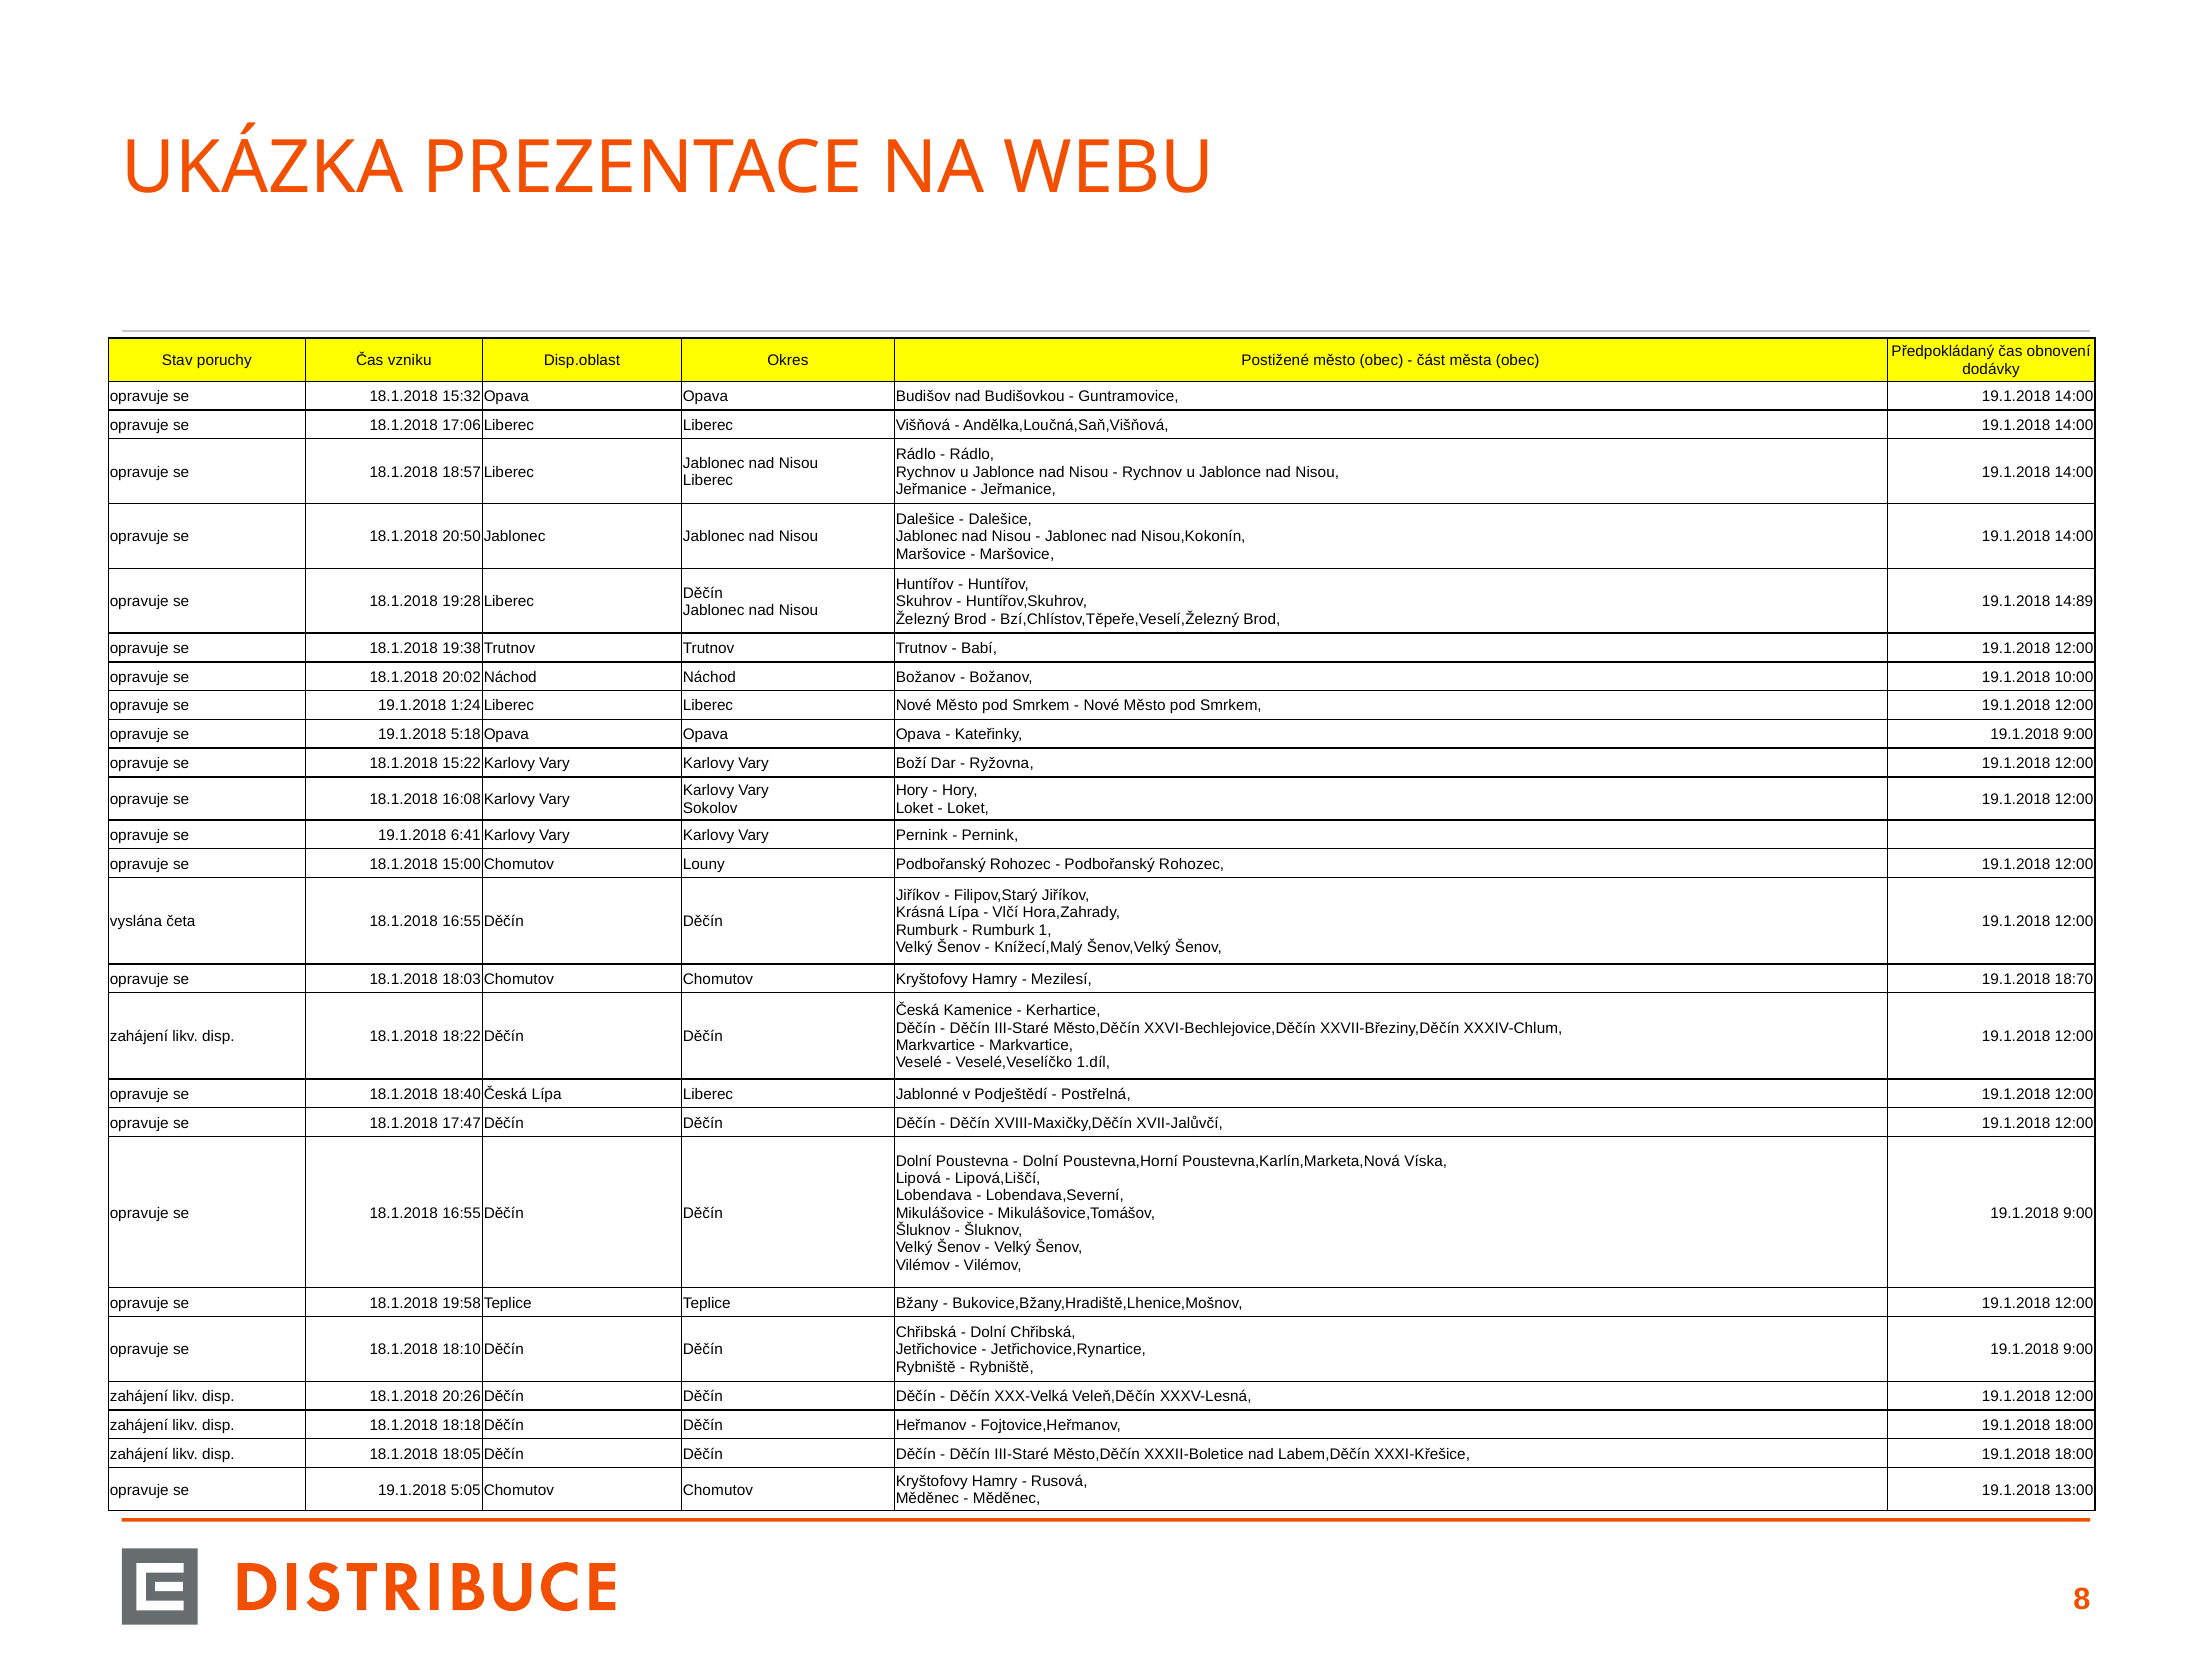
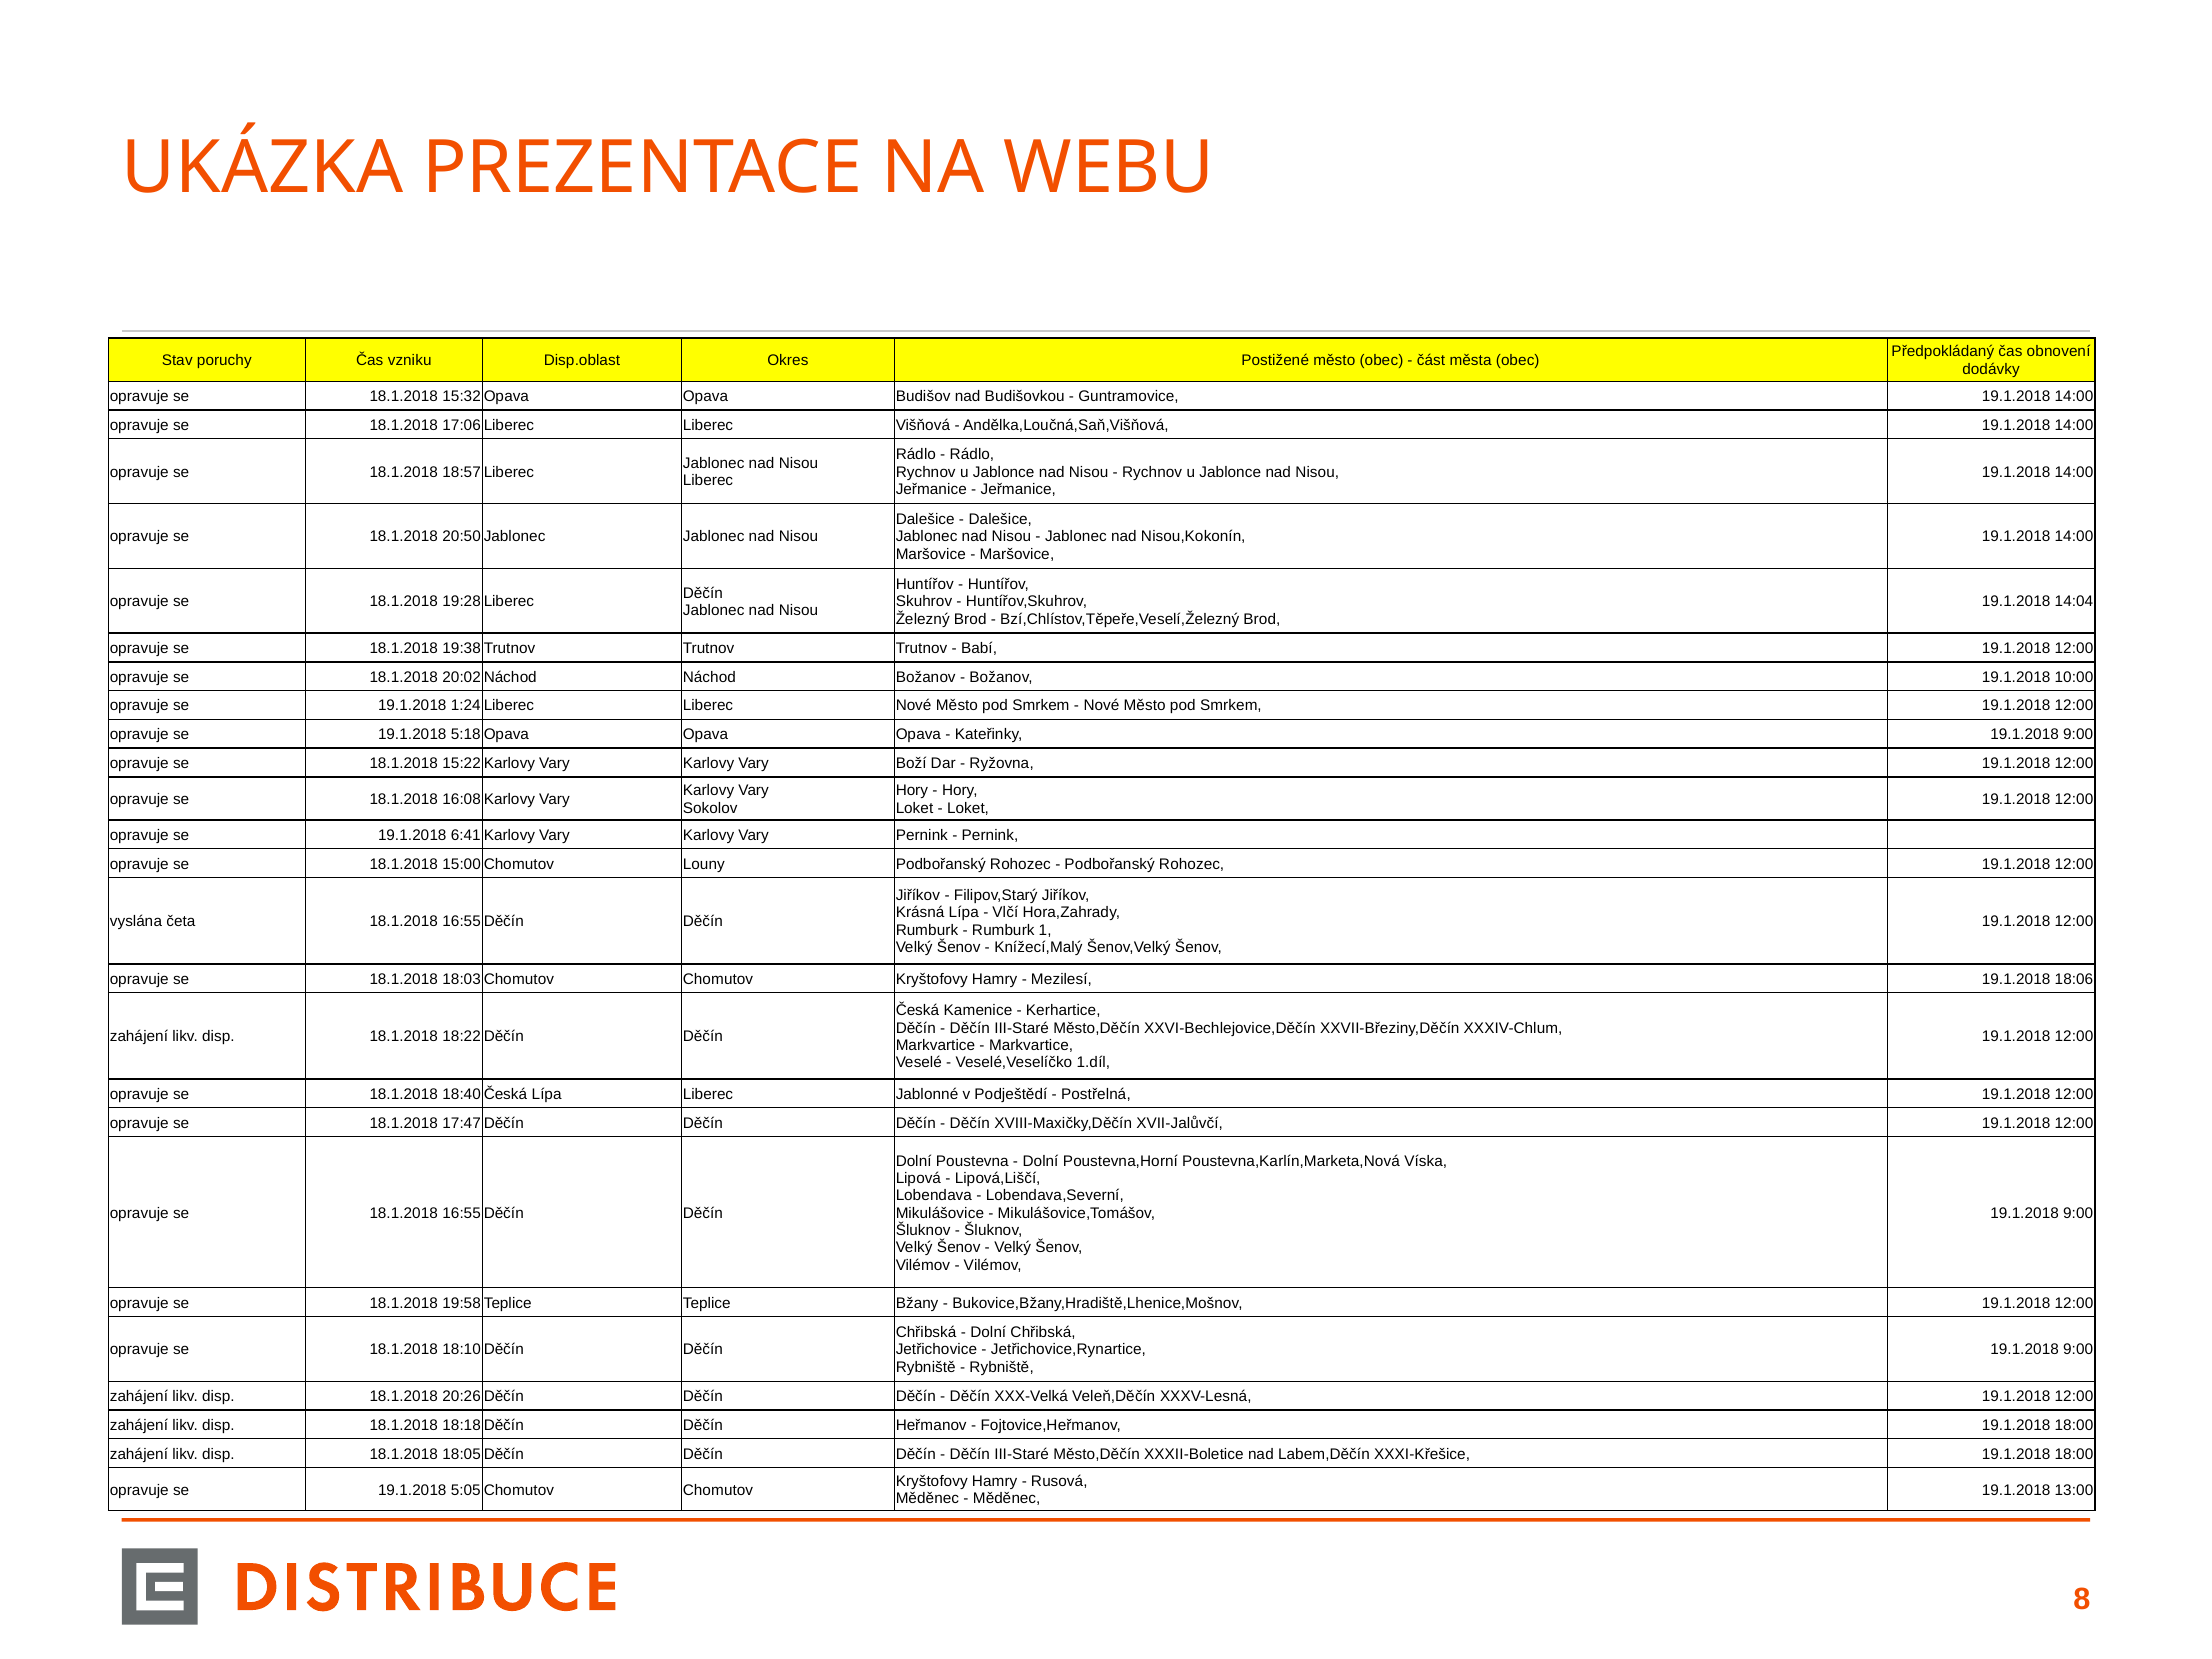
14:89: 14:89 -> 14:04
18:70: 18:70 -> 18:06
